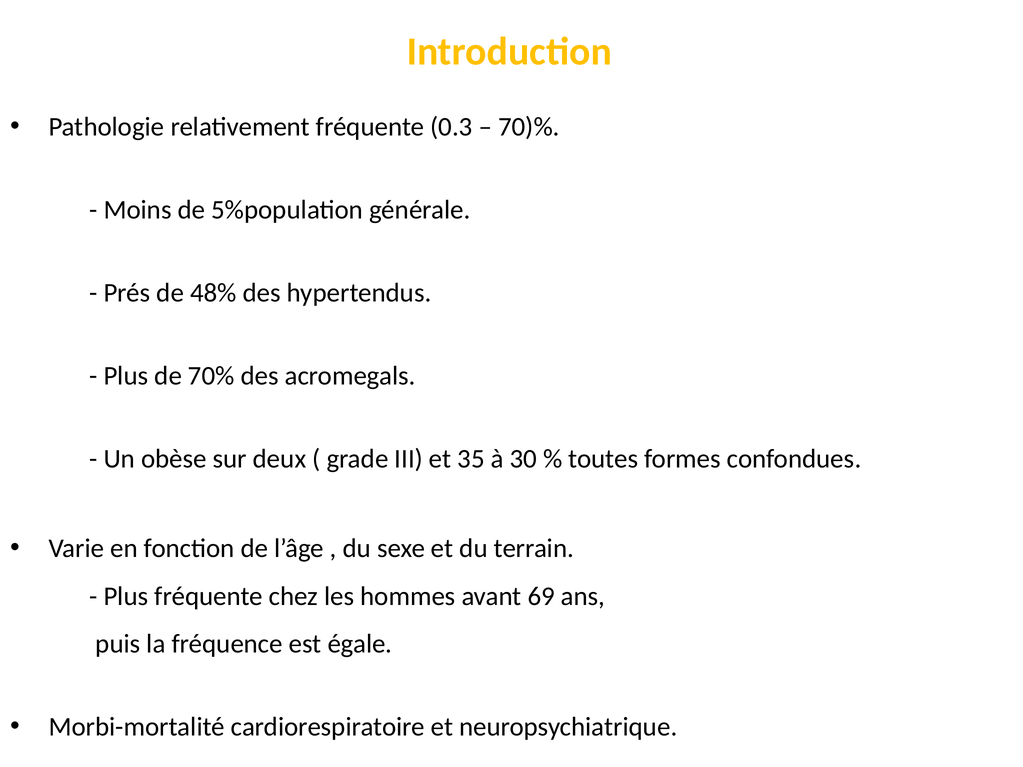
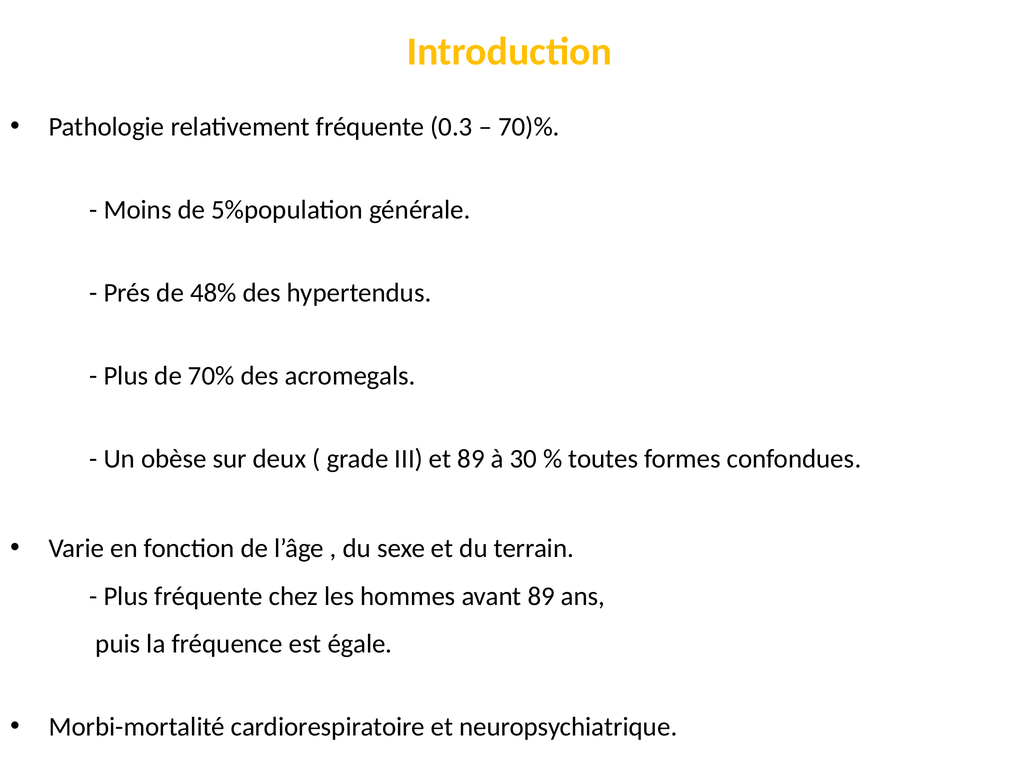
et 35: 35 -> 89
avant 69: 69 -> 89
